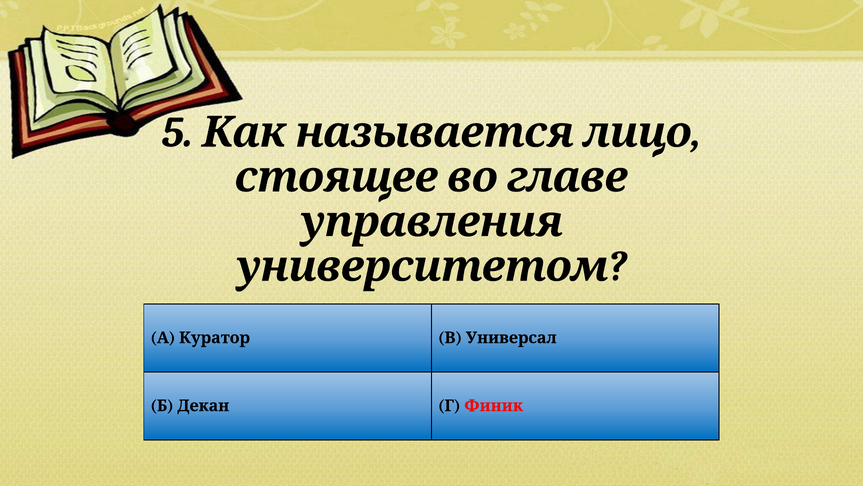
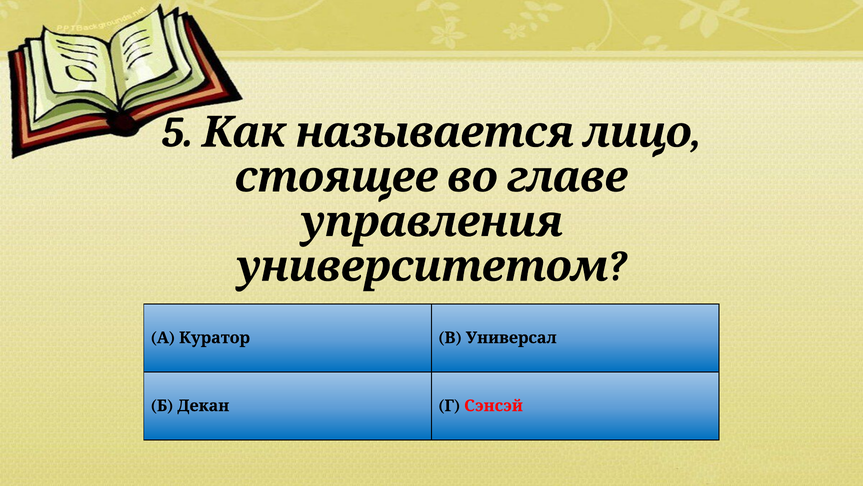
Финик: Финик -> Сэнсэй
